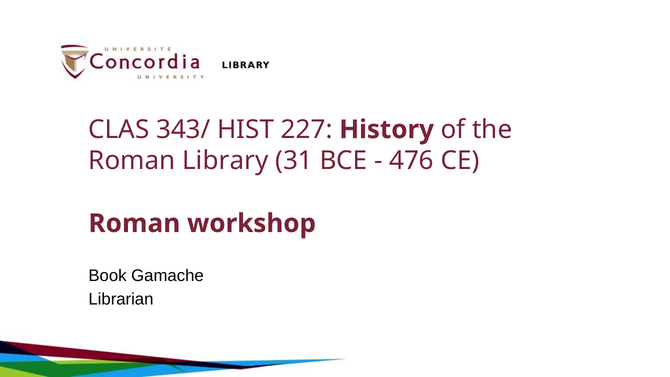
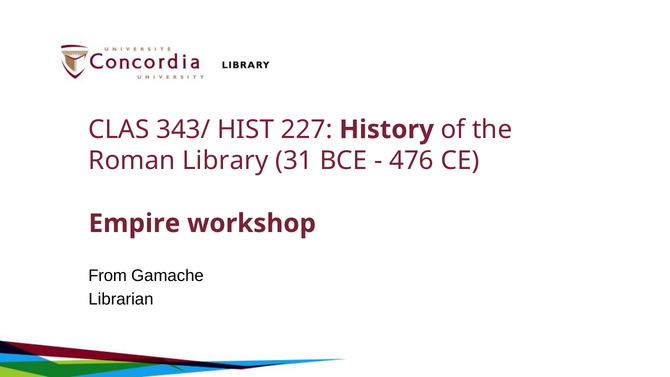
Roman at (134, 223): Roman -> Empire
Book: Book -> From
